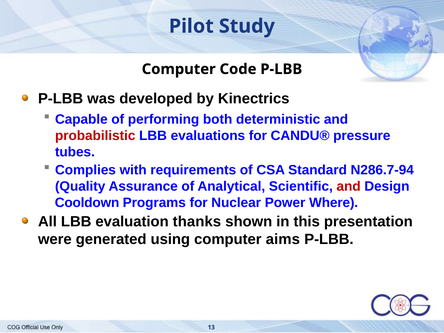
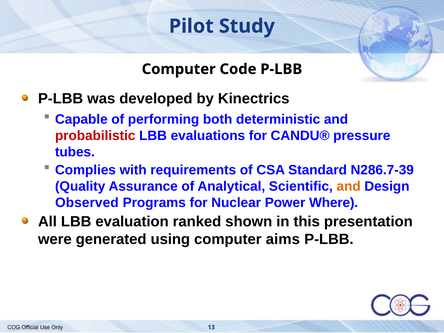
N286.7-94: N286.7-94 -> N286.7-39
and at (349, 186) colour: red -> orange
Cooldown: Cooldown -> Observed
thanks: thanks -> ranked
